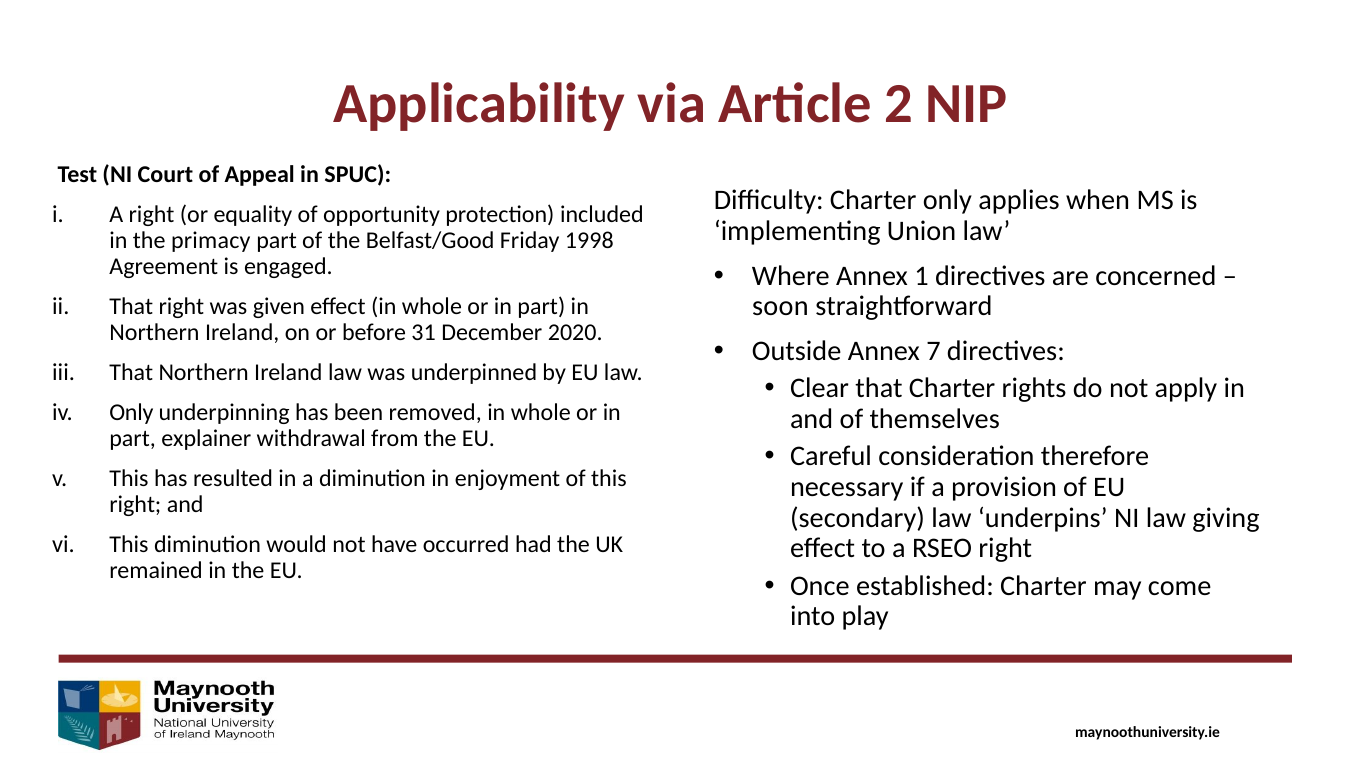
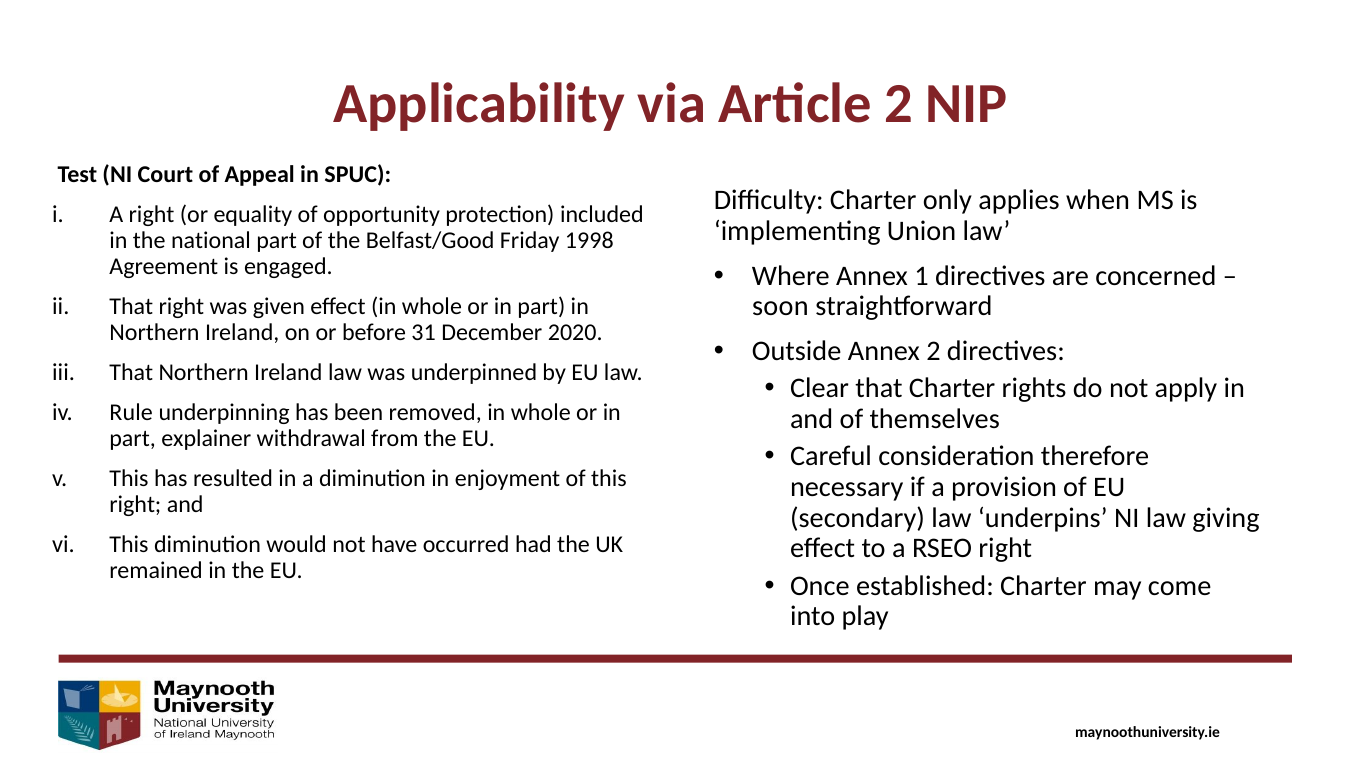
primacy: primacy -> national
Annex 7: 7 -> 2
Only at (131, 413): Only -> Rule
